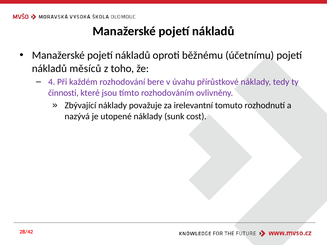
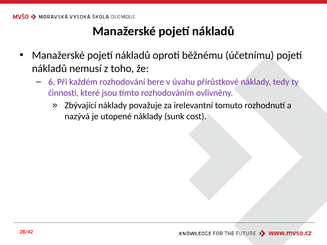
měsíců: měsíců -> nemusí
4: 4 -> 6
